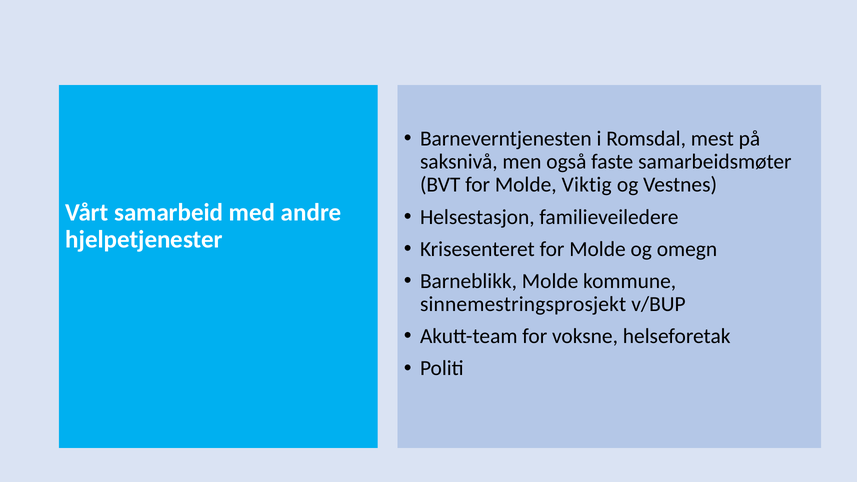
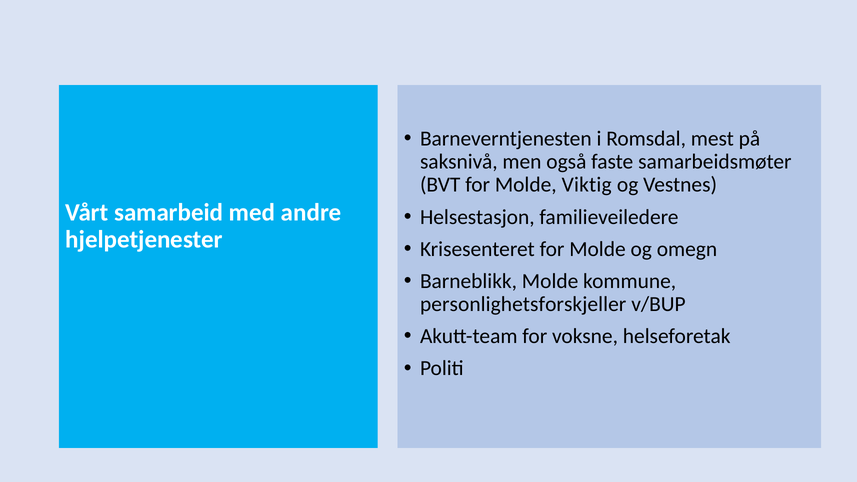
sinnemestringsprosjekt: sinnemestringsprosjekt -> personlighetsforskjeller
